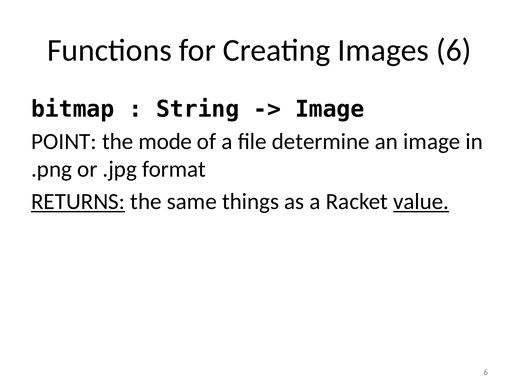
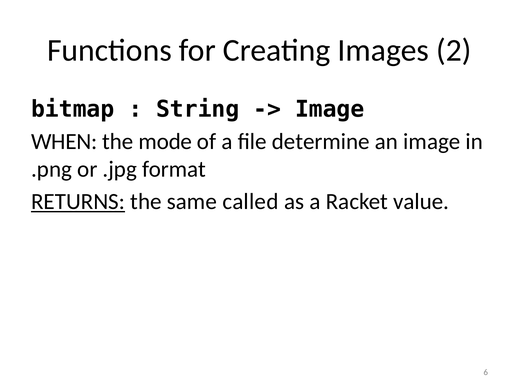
Images 6: 6 -> 2
POINT: POINT -> WHEN
things: things -> called
value underline: present -> none
